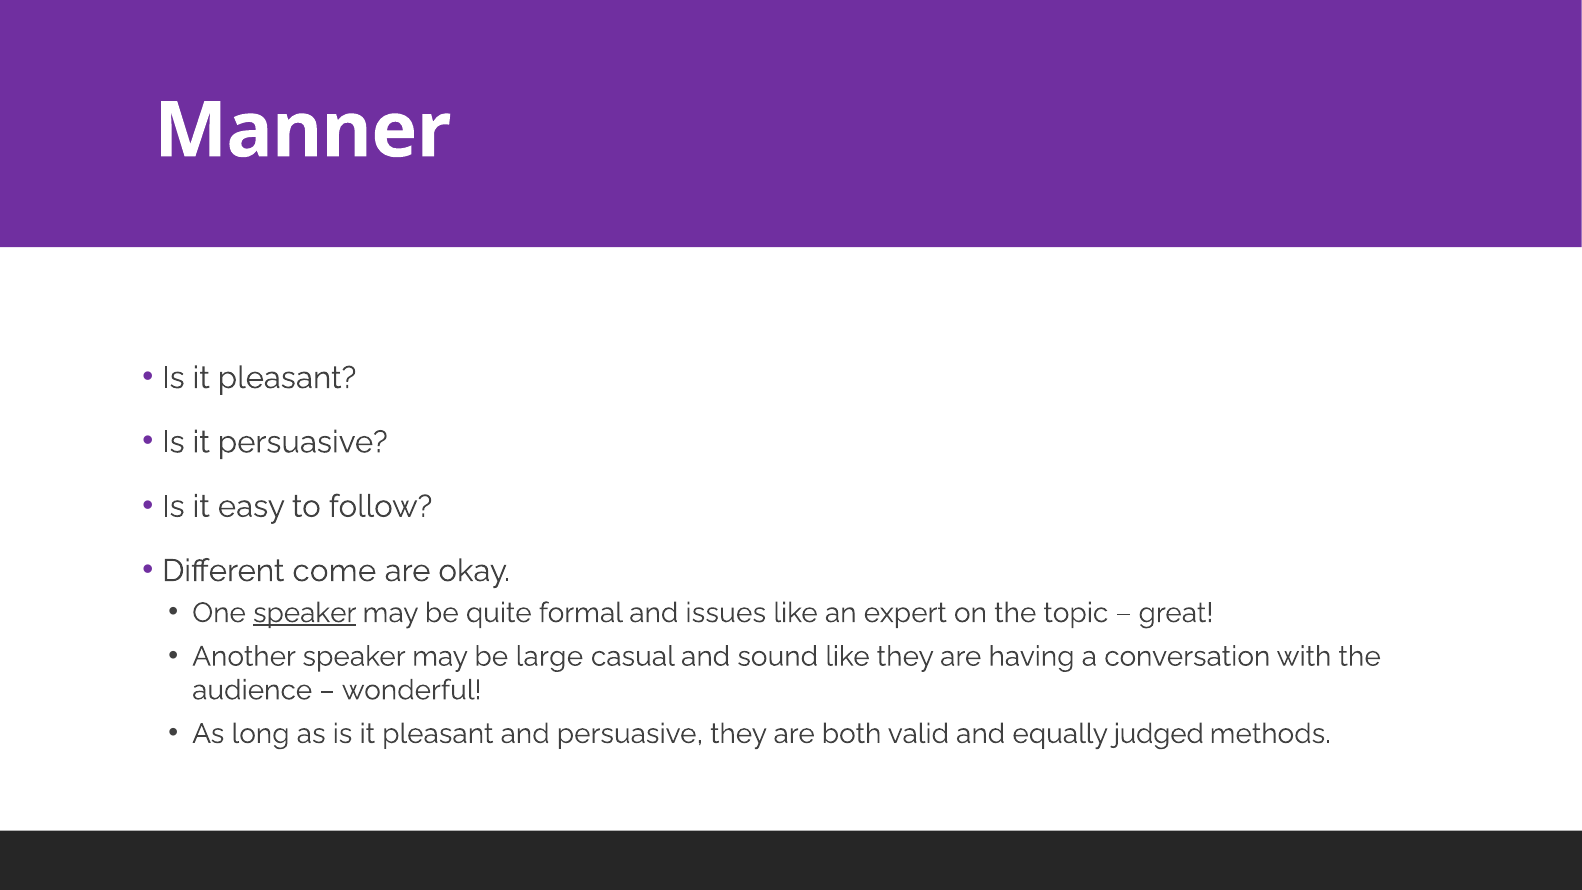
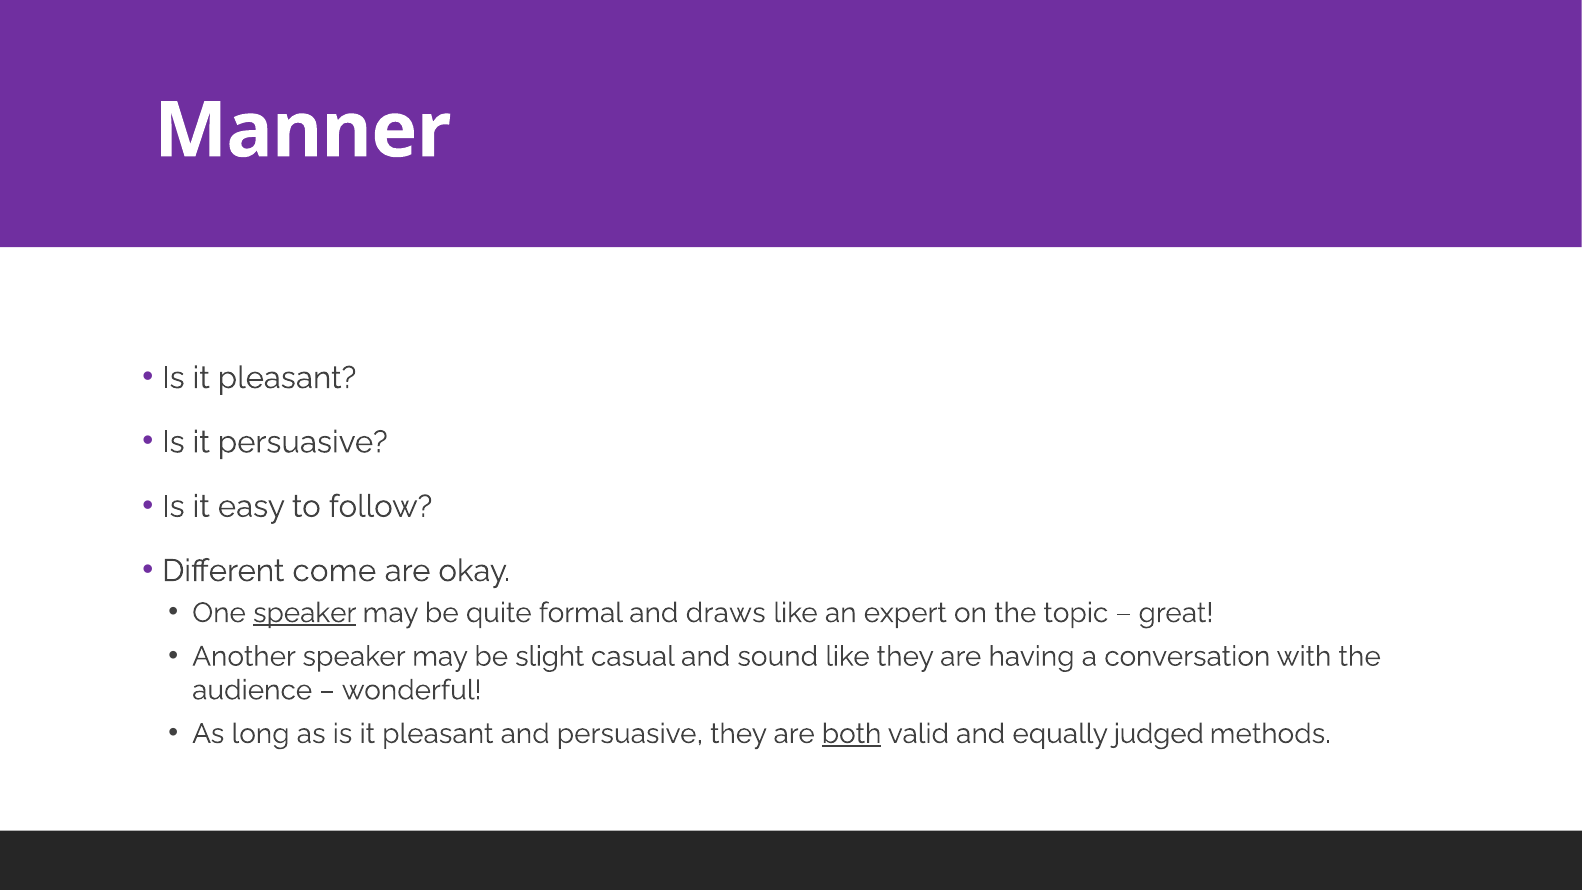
issues: issues -> draws
large: large -> slight
both underline: none -> present
